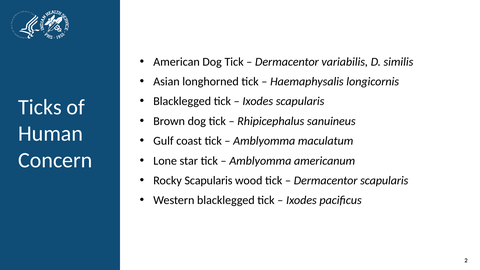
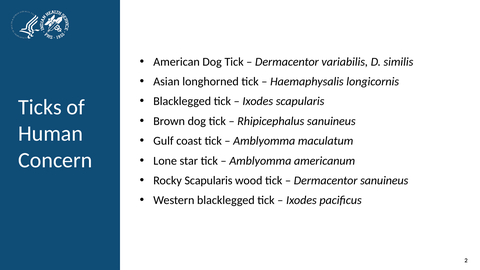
Dermacentor scapularis: scapularis -> sanuineus
